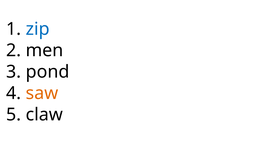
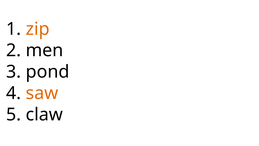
zip colour: blue -> orange
